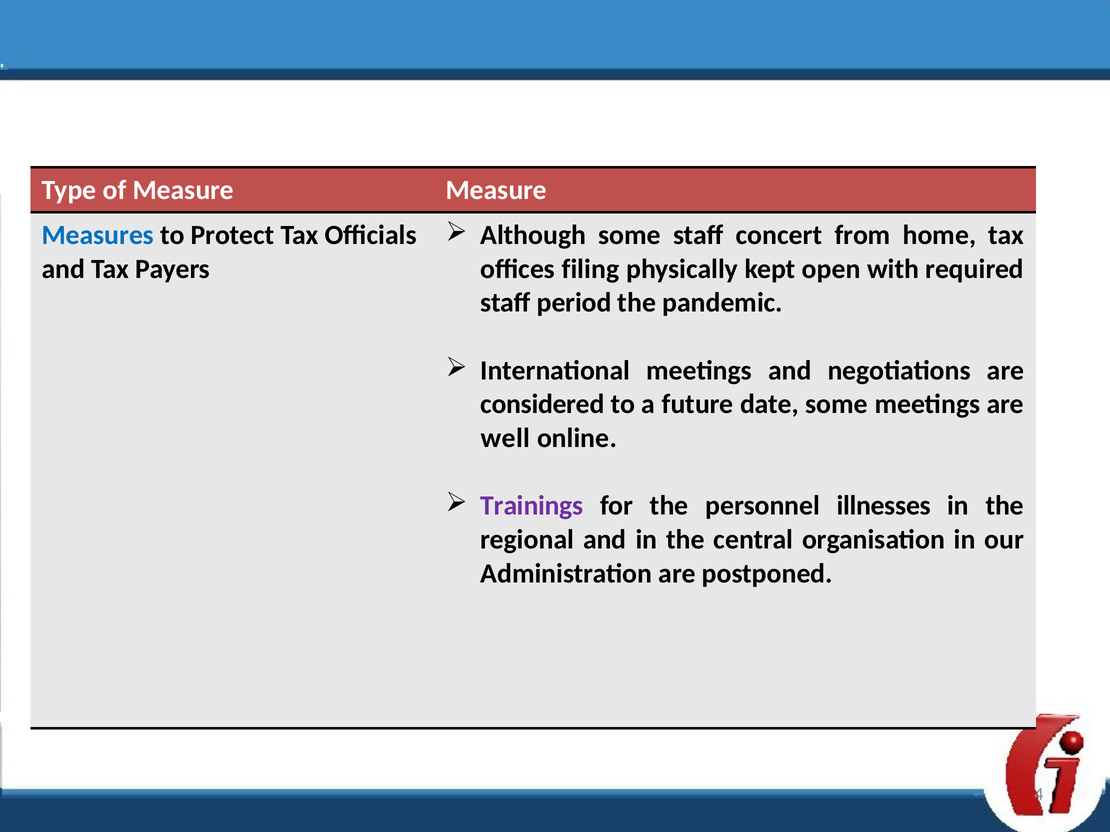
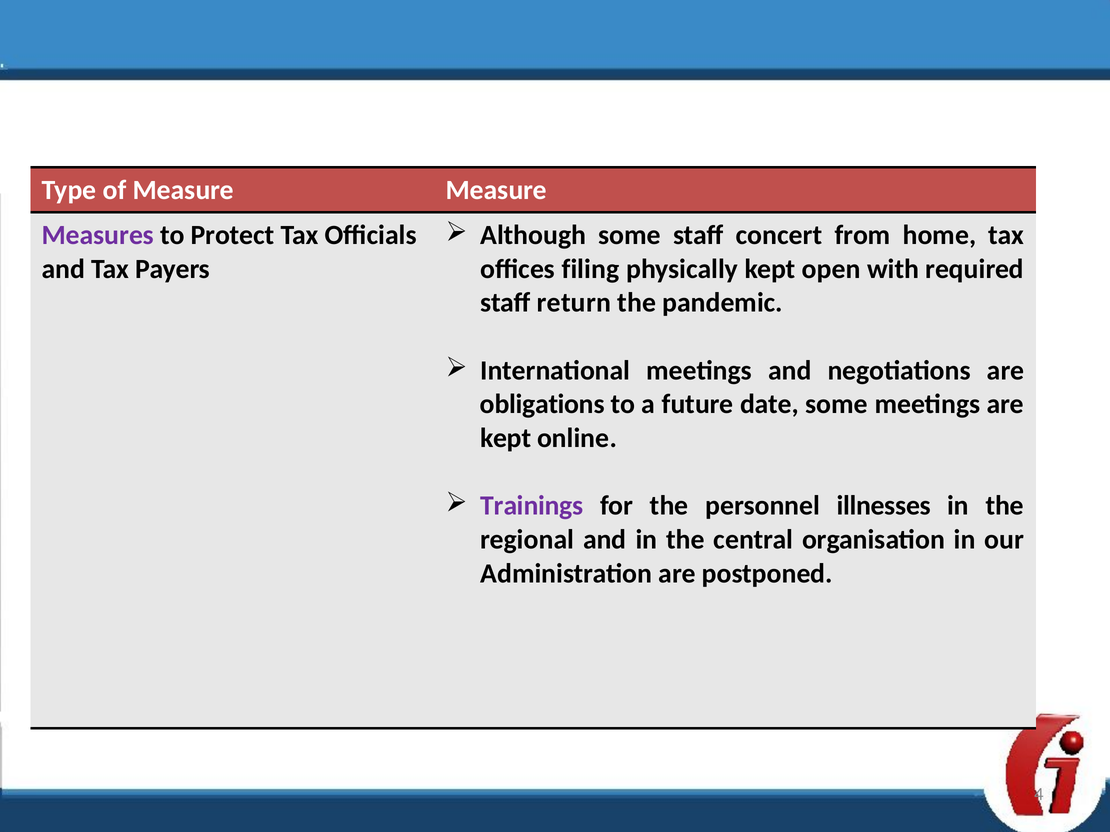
Measures colour: blue -> purple
period: period -> return
considered: considered -> obligations
well at (505, 438): well -> kept
